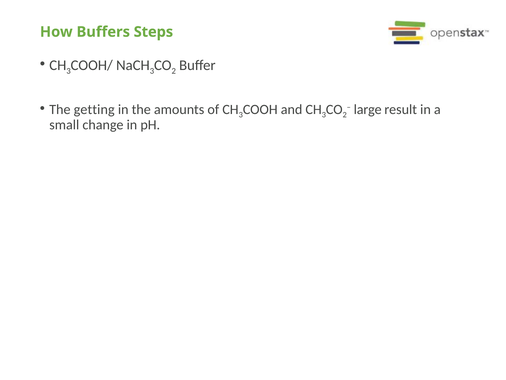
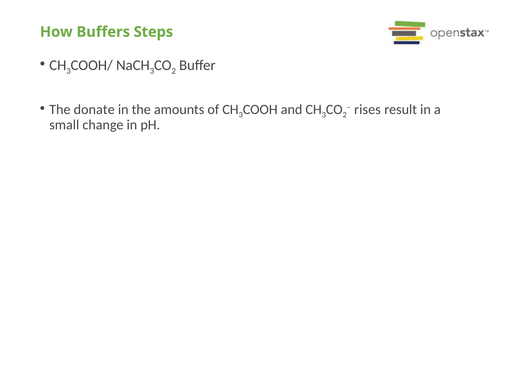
getting: getting -> donate
large: large -> rises
